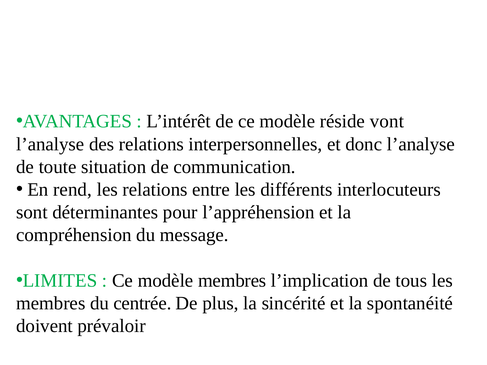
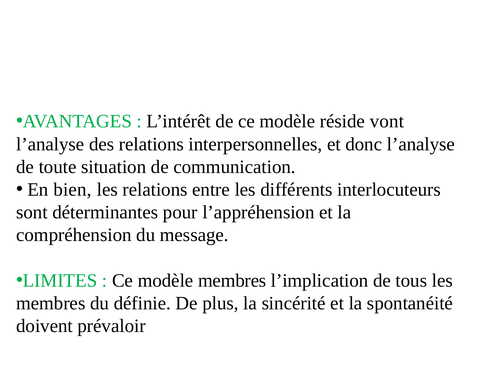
rend: rend -> bien
centrée: centrée -> définie
